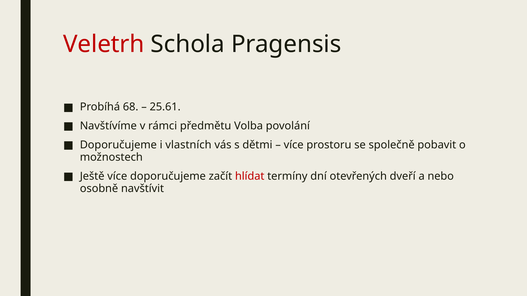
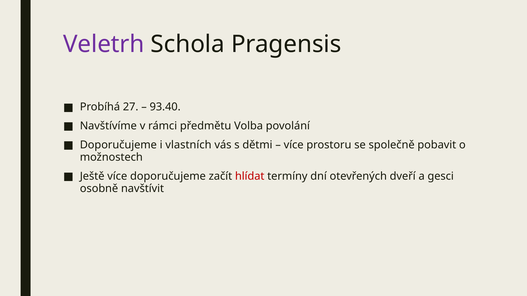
Veletrh colour: red -> purple
68: 68 -> 27
25.61: 25.61 -> 93.40
nebo: nebo -> gesci
